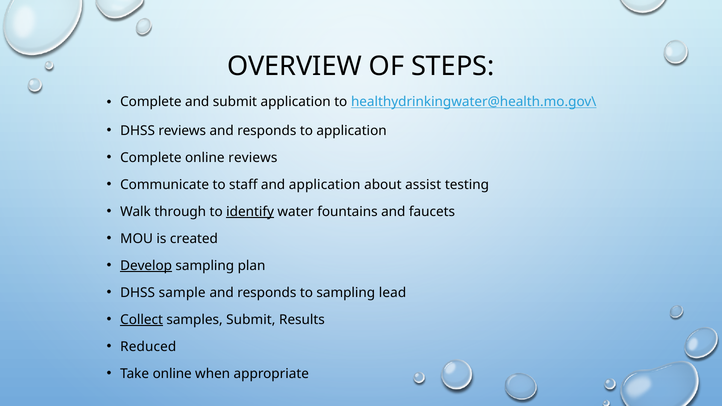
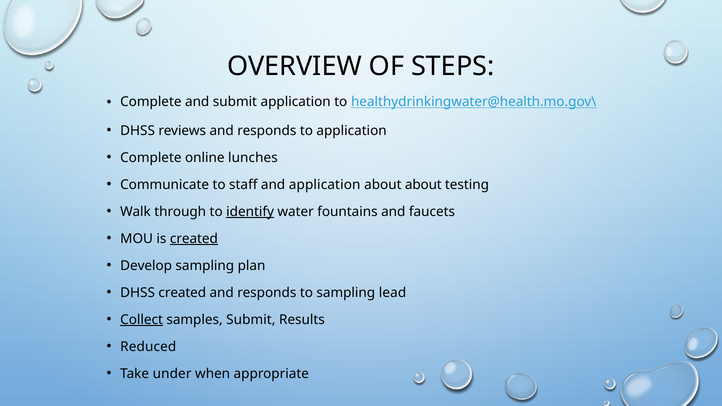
online reviews: reviews -> lunches
about assist: assist -> about
created at (194, 239) underline: none -> present
Develop underline: present -> none
DHSS sample: sample -> created
Take online: online -> under
